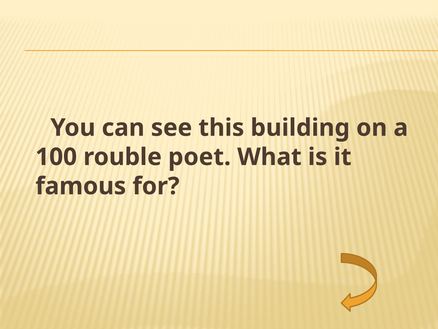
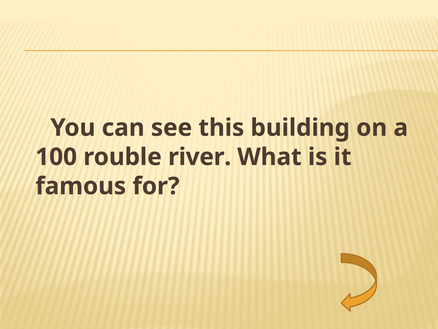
poet: poet -> river
